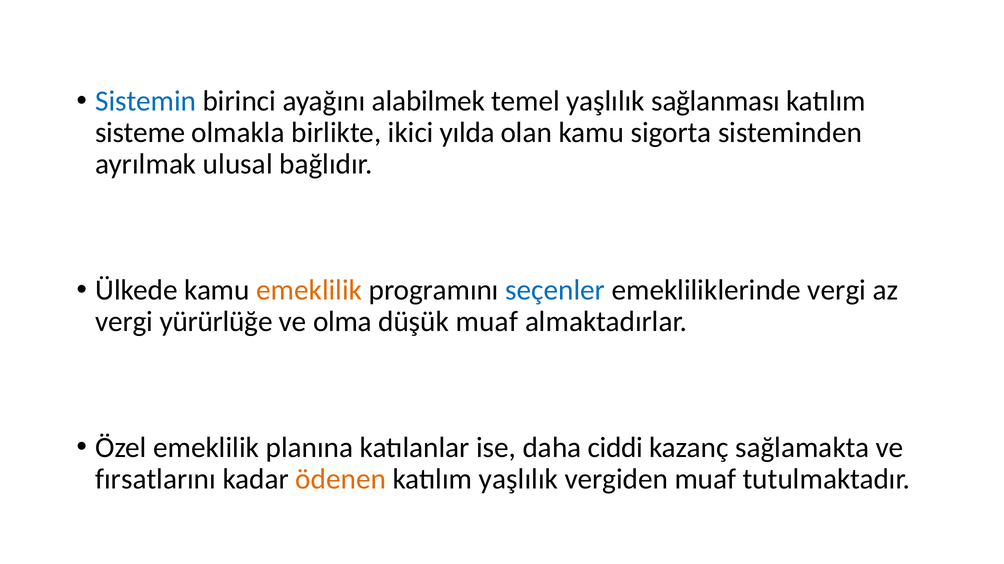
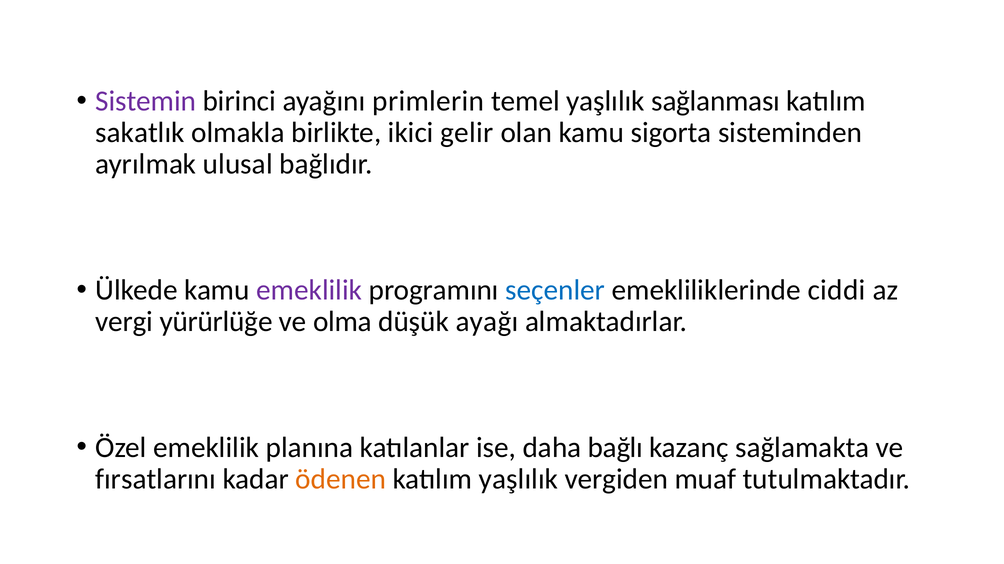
Sistemin colour: blue -> purple
alabilmek: alabilmek -> primlerin
sisteme: sisteme -> sakatlık
yılda: yılda -> gelir
emeklilik at (309, 290) colour: orange -> purple
emekliliklerinde vergi: vergi -> ciddi
düşük muaf: muaf -> ayağı
ciddi: ciddi -> bağlı
